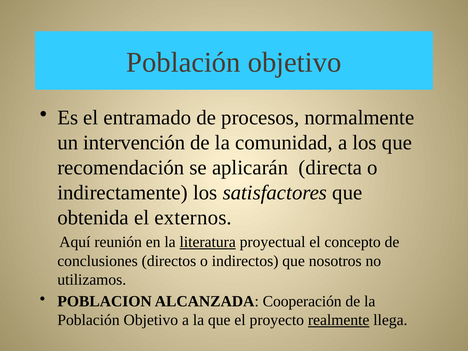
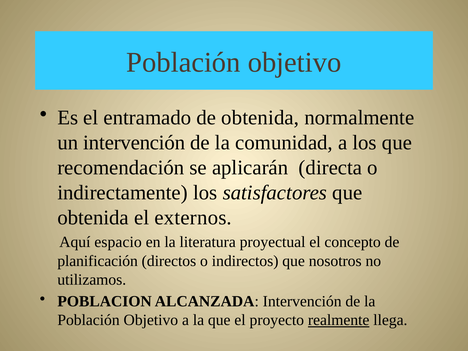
de procesos: procesos -> obtenida
reunión: reunión -> espacio
literatura underline: present -> none
conclusiones: conclusiones -> planificación
ALCANZADA Cooperación: Cooperación -> Intervención
